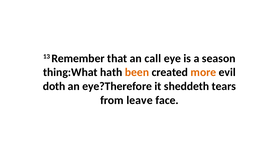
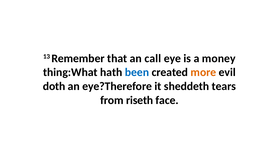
season: season -> money
been colour: orange -> blue
leave: leave -> riseth
